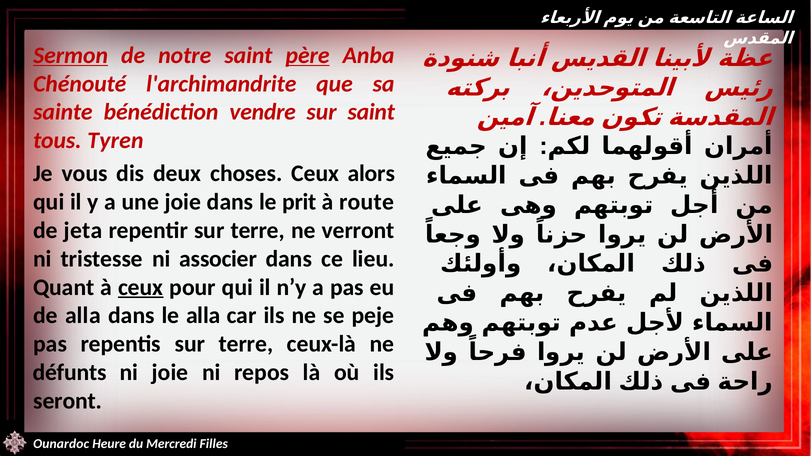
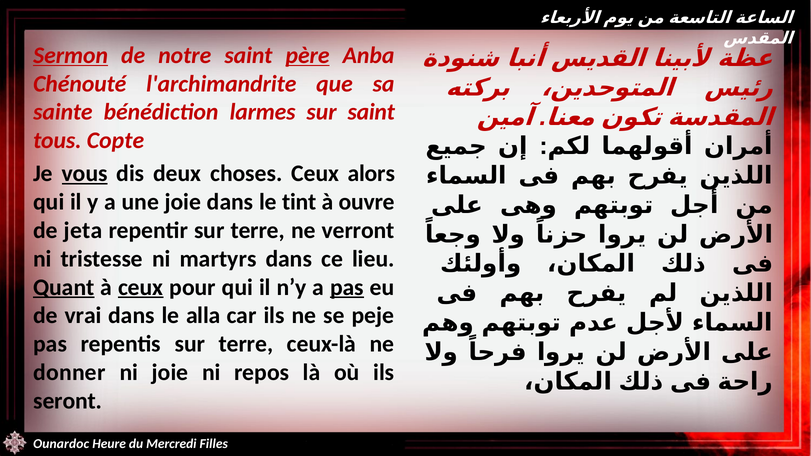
vendre: vendre -> larmes
Tyren: Tyren -> Copte
vous underline: none -> present
prit: prit -> tint
route: route -> ouvre
associer: associer -> martyrs
Quant underline: none -> present
pas at (347, 287) underline: none -> present
de alla: alla -> vrai
défunts: défunts -> donner
